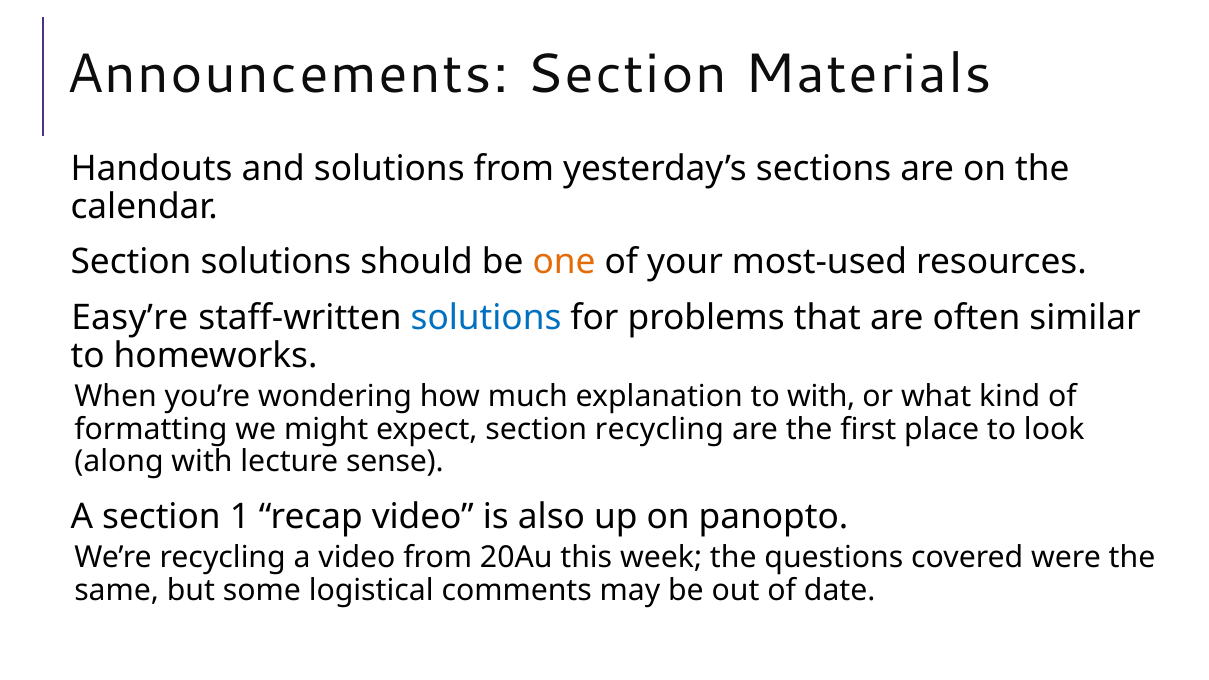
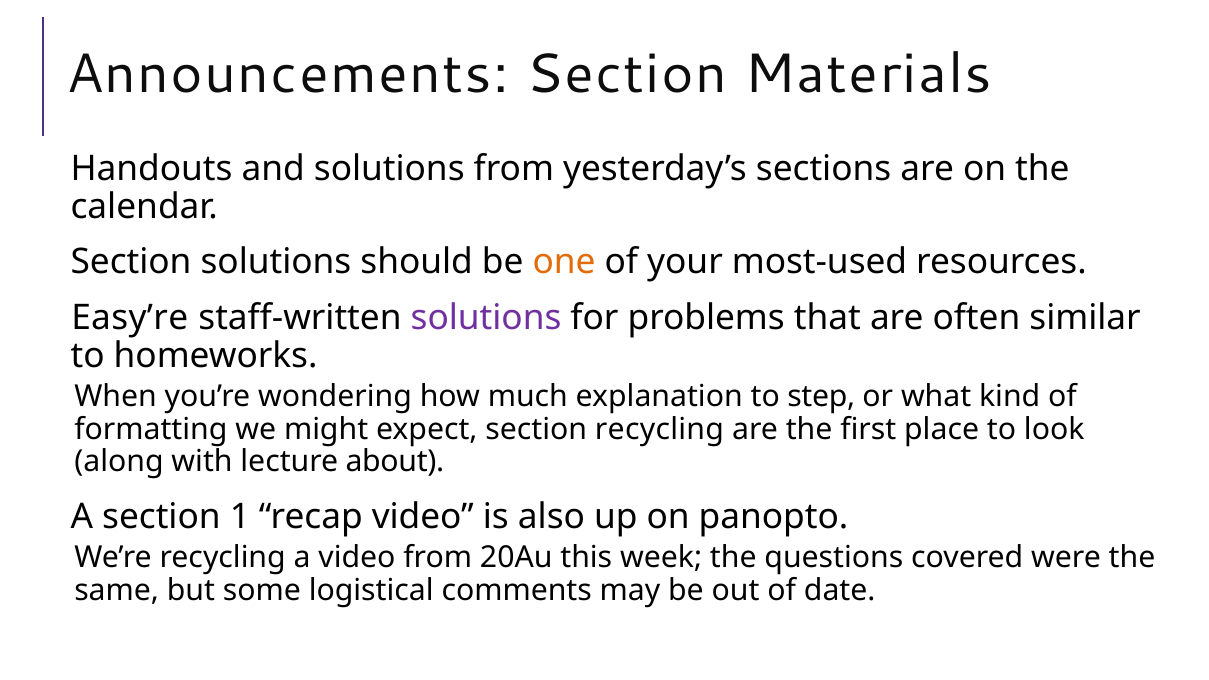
solutions at (486, 318) colour: blue -> purple
to with: with -> step
sense: sense -> about
